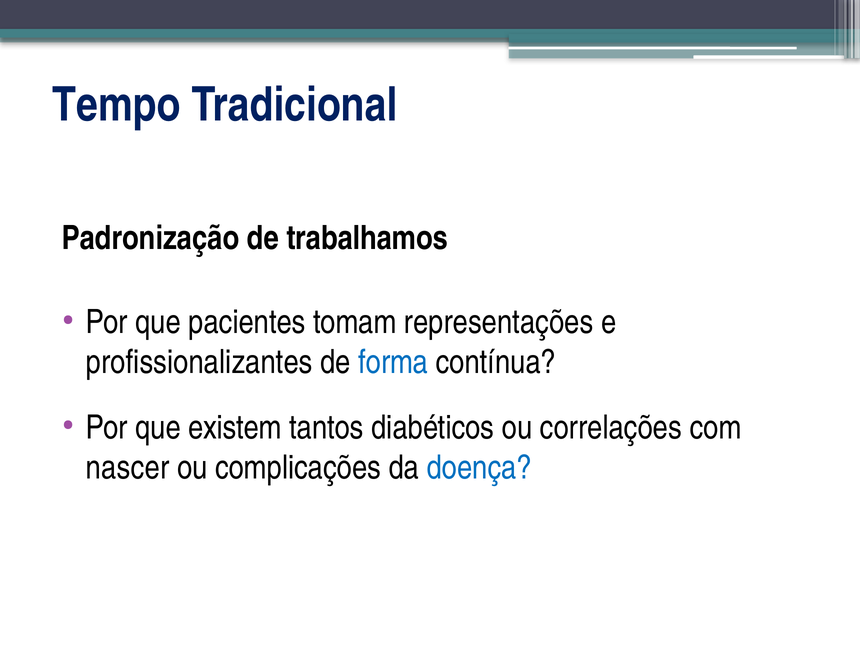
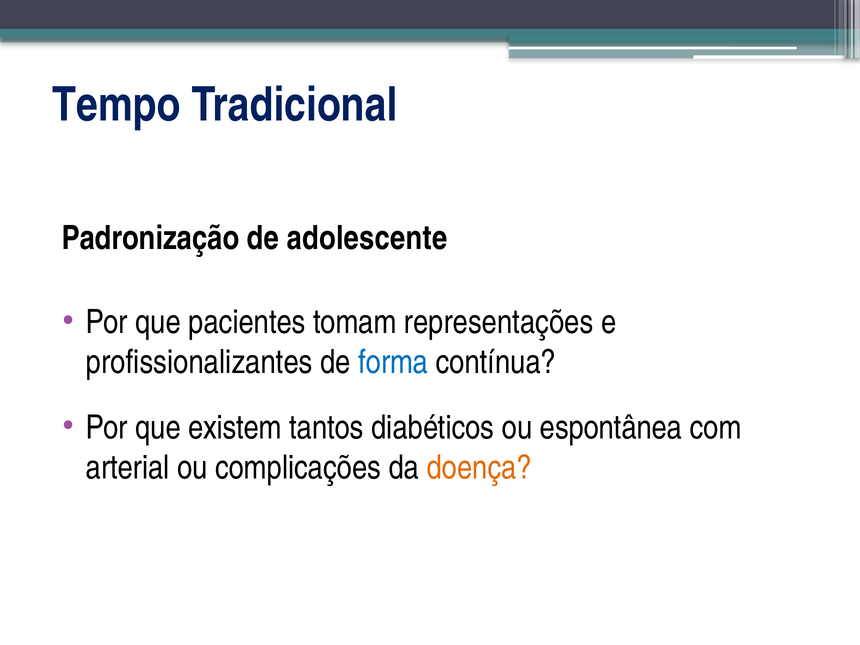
trabalhamos: trabalhamos -> adolescente
correlações: correlações -> espontânea
nascer: nascer -> arterial
doença colour: blue -> orange
